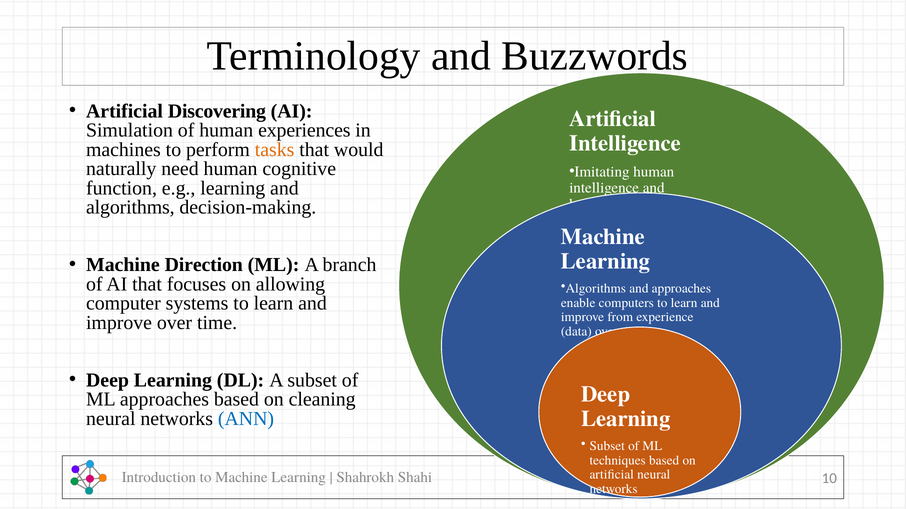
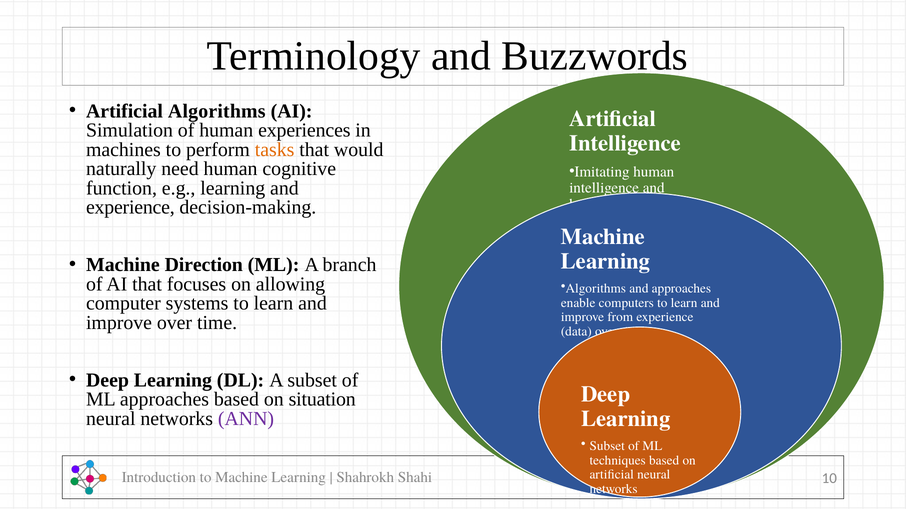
Artificial Discovering: Discovering -> Algorithms
algorithms at (130, 208): algorithms -> experience
cleaning: cleaning -> situation
ANN colour: blue -> purple
